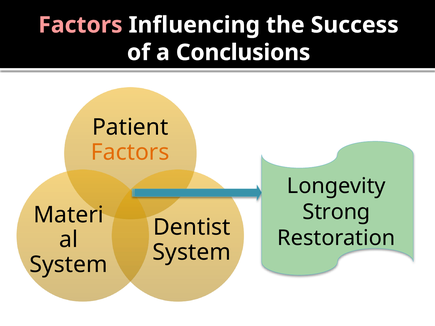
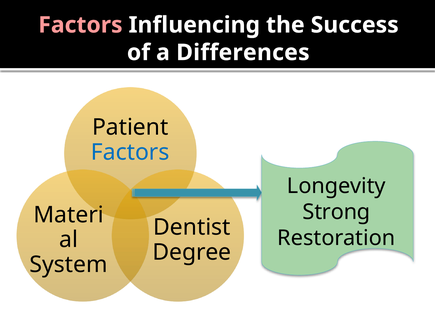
Conclusions: Conclusions -> Differences
Factors at (130, 152) colour: orange -> blue
System at (192, 252): System -> Degree
